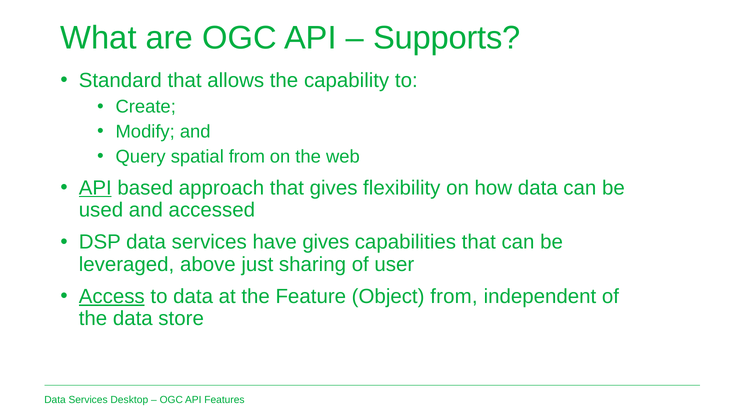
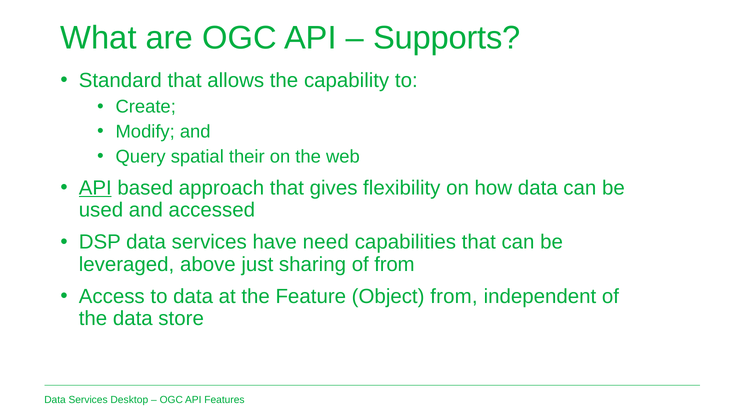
spatial from: from -> their
have gives: gives -> need
of user: user -> from
Access underline: present -> none
